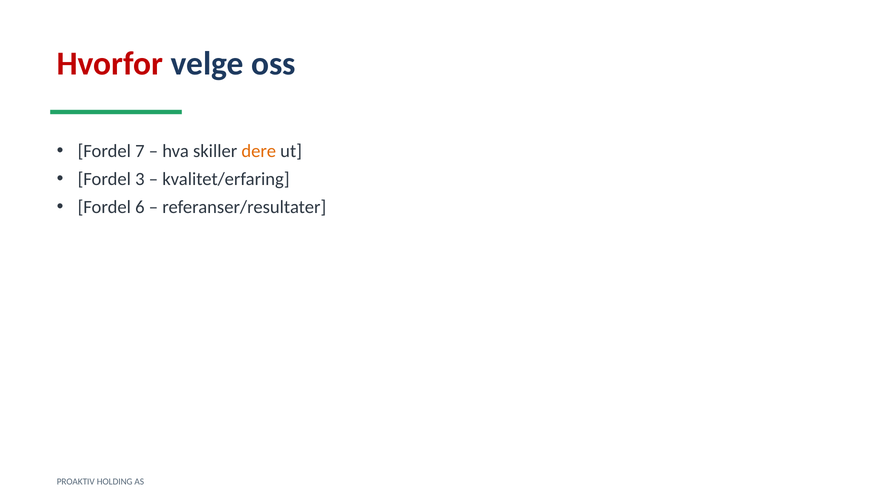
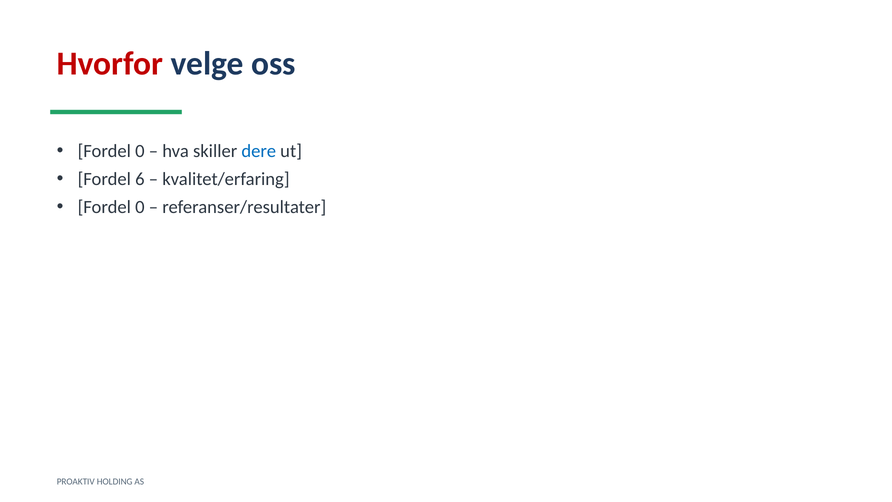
7 at (140, 151): 7 -> 0
dere colour: orange -> blue
3: 3 -> 6
6 at (140, 207): 6 -> 0
